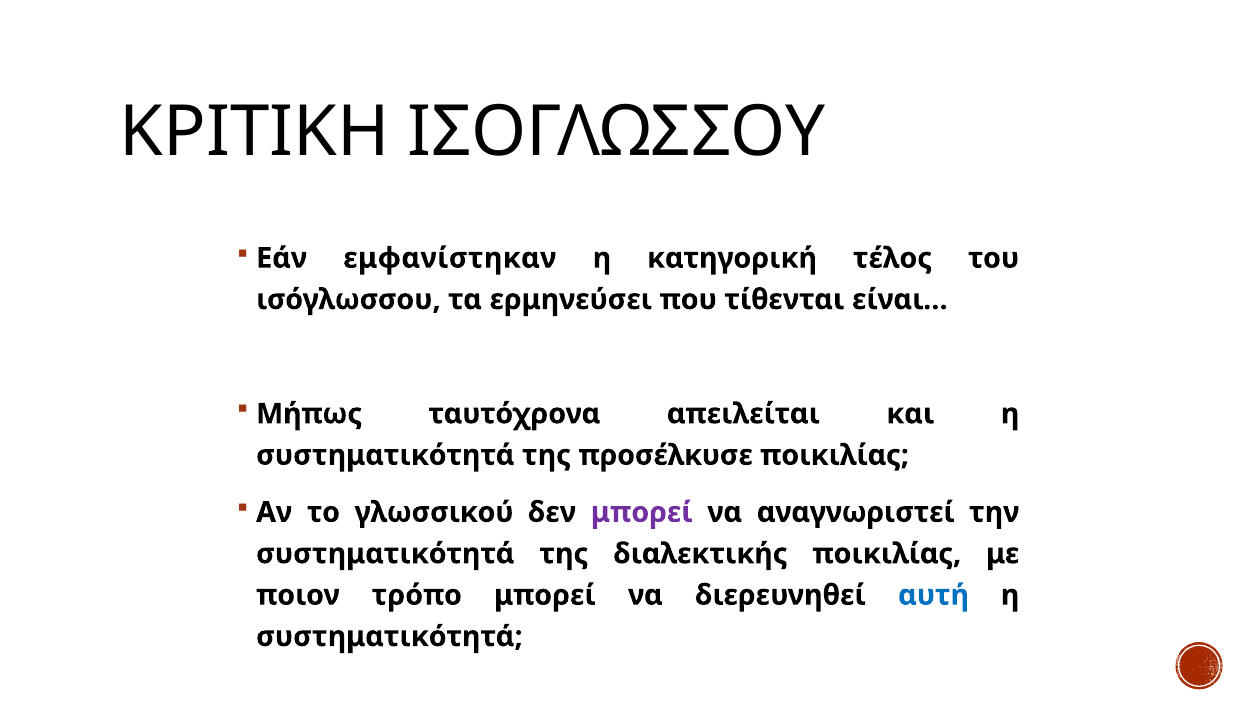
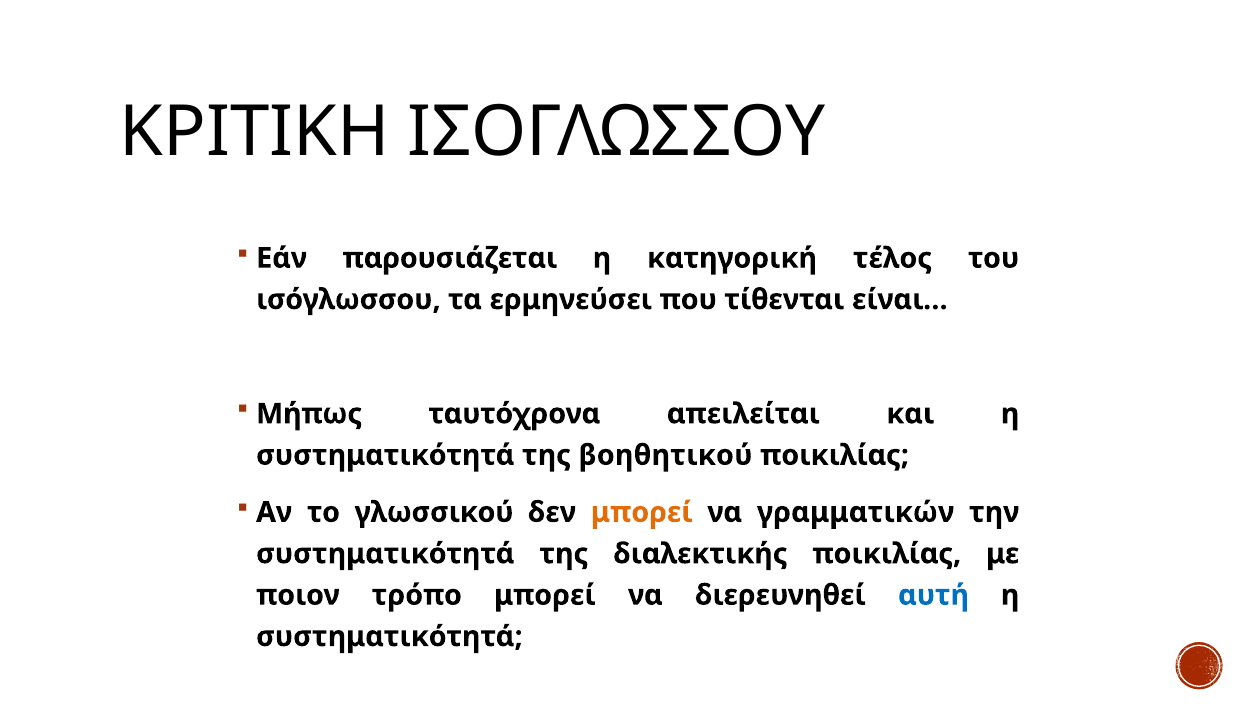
εμφανίστηκαν: εμφανίστηκαν -> παρουσιάζεται
προσέλκυσε: προσέλκυσε -> βοηθητικού
μπορεί at (642, 512) colour: purple -> orange
αναγνωριστεί: αναγνωριστεί -> γραμματικών
